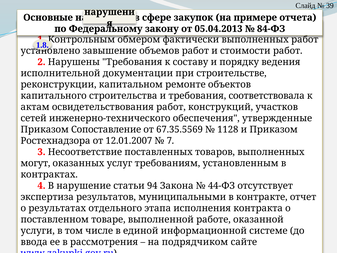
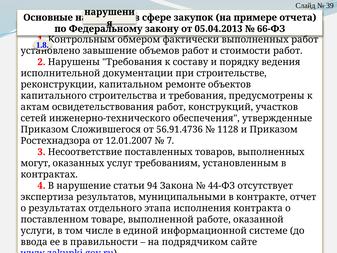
84-ФЗ: 84-ФЗ -> 66-ФЗ
соответствовала: соответствовала -> предусмотрены
Сопоставление: Сопоставление -> Сложившегося
67.35.5569: 67.35.5569 -> 56.91.4736
рассмотрения: рассмотрения -> правильности
